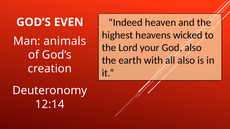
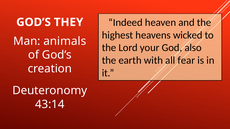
EVEN: EVEN -> THEY
all also: also -> fear
12:14: 12:14 -> 43:14
